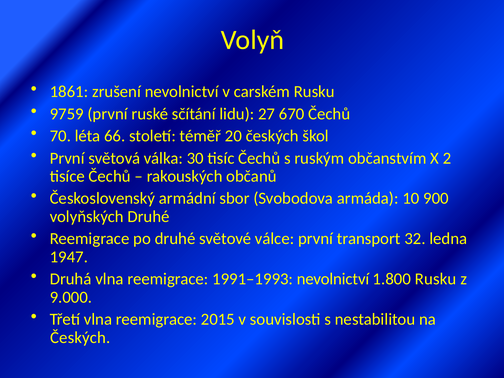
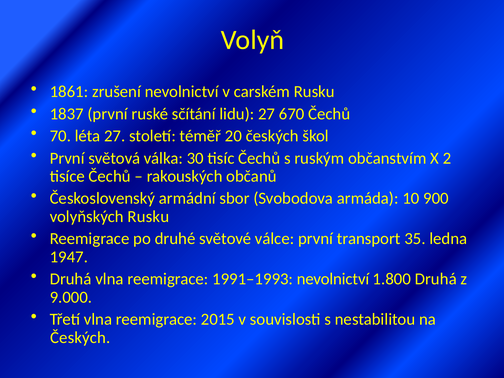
9759: 9759 -> 1837
léta 66: 66 -> 27
volyňských Druhé: Druhé -> Rusku
32: 32 -> 35
1.800 Rusku: Rusku -> Druhá
